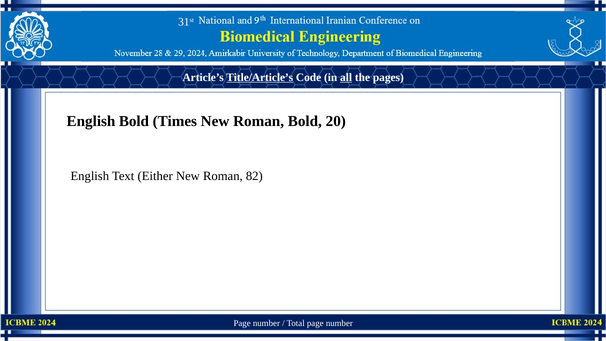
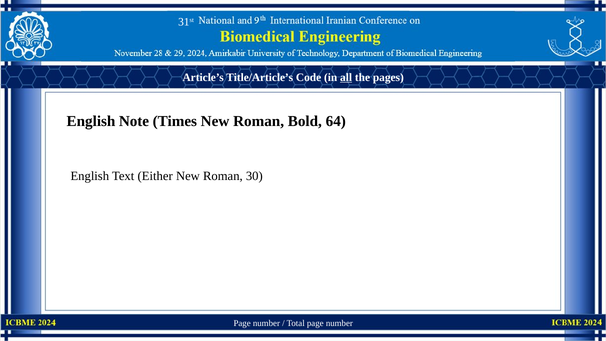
Title/Article’s underline: present -> none
English Bold: Bold -> Note
20: 20 -> 64
82: 82 -> 30
